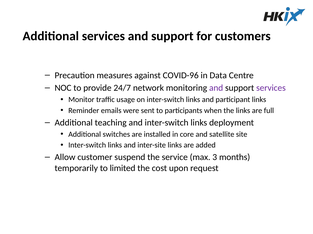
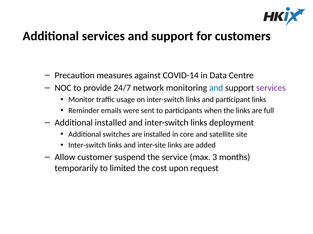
COVID-96: COVID-96 -> COVID-14
and at (216, 88) colour: purple -> blue
Additional teaching: teaching -> installed
